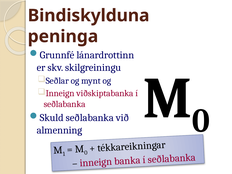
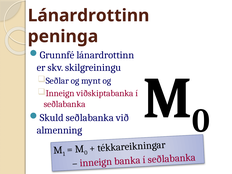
Bindiskylduna at (89, 16): Bindiskylduna -> Lánardrottinn
